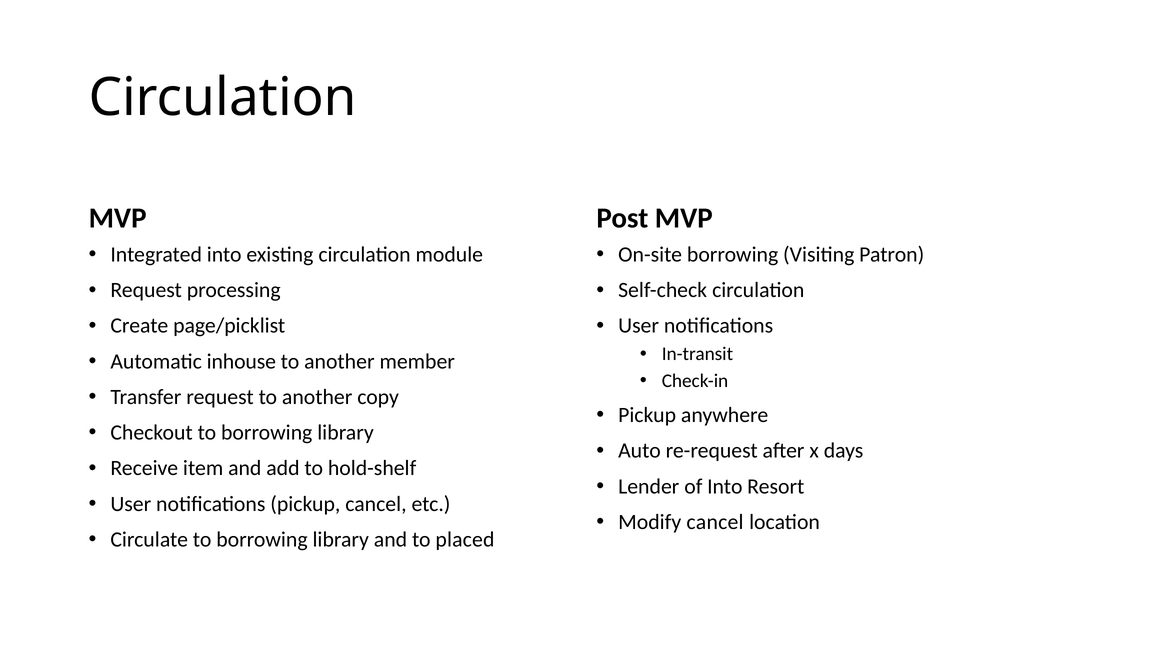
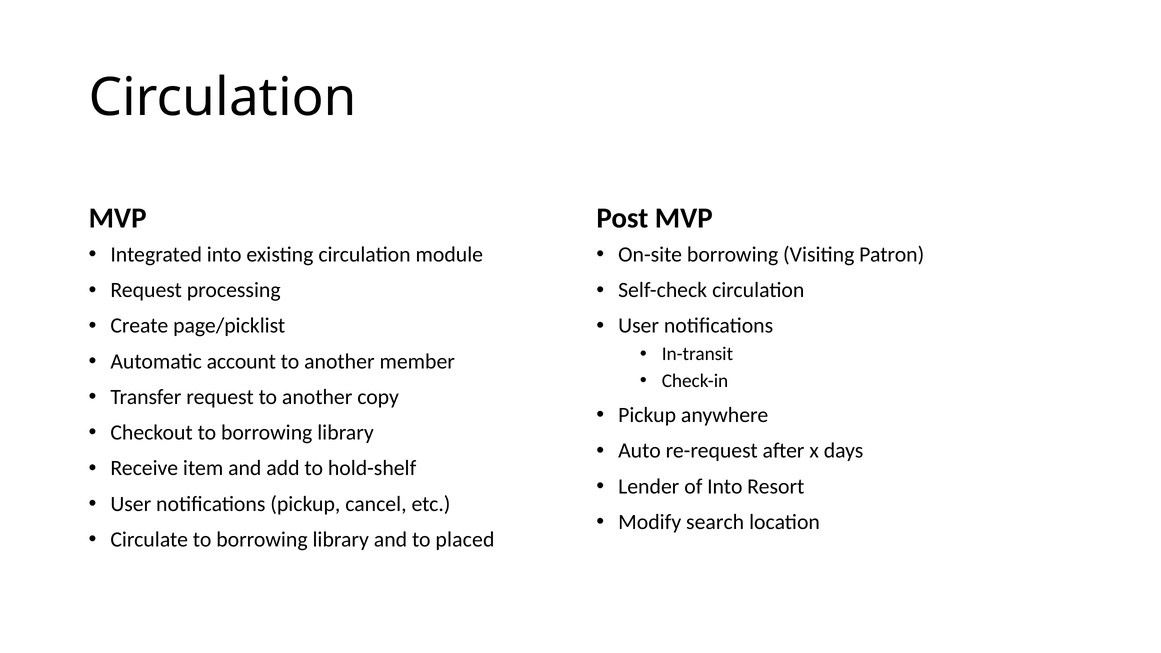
inhouse: inhouse -> account
Modify cancel: cancel -> search
